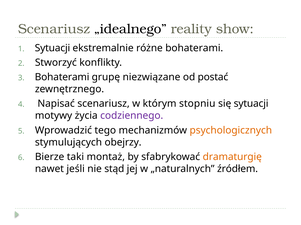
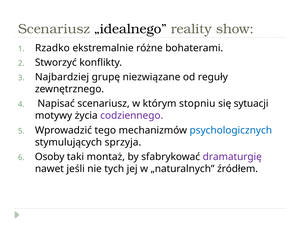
Sytuacji at (52, 48): Sytuacji -> Rzadko
Bohaterami at (62, 77): Bohaterami -> Najbardziej
postać: postać -> reguły
psychologicznych colour: orange -> blue
obejrzy: obejrzy -> sprzyja
Bierze: Bierze -> Osoby
dramaturgię colour: orange -> purple
stąd: stąd -> tych
